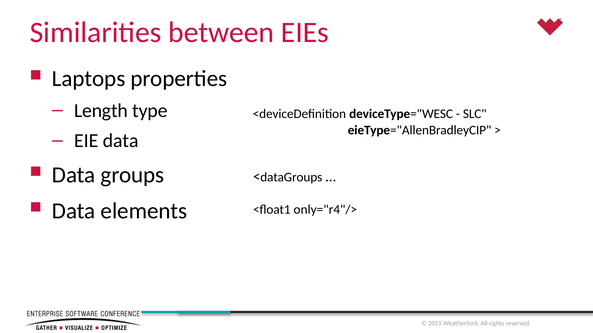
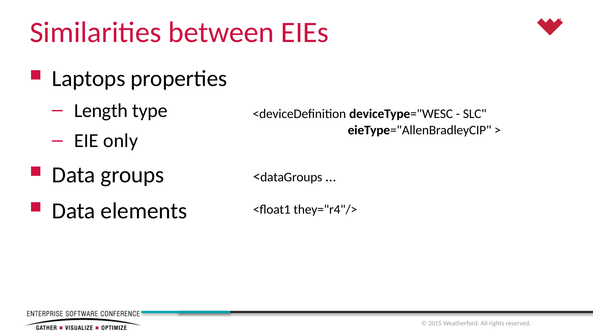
EIE data: data -> only
only="r4"/>: only="r4"/> -> they="r4"/>
